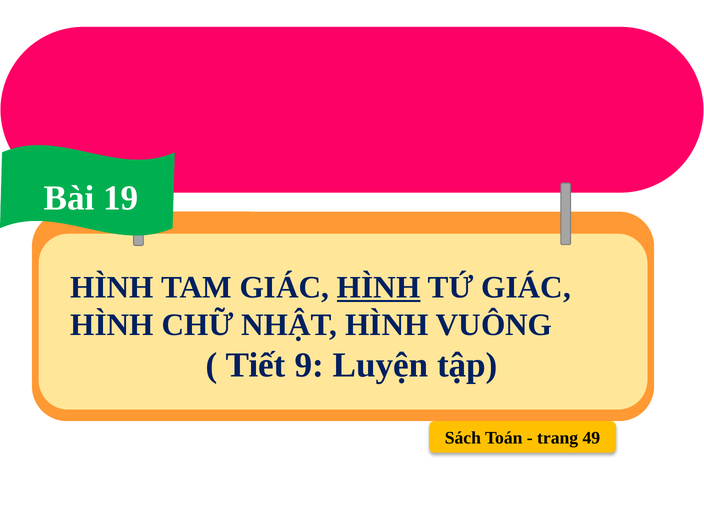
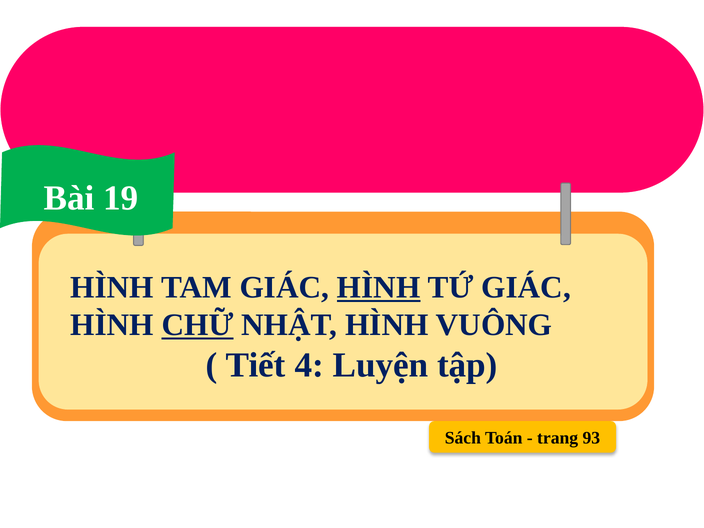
CHỮ underline: none -> present
9: 9 -> 4
49: 49 -> 93
